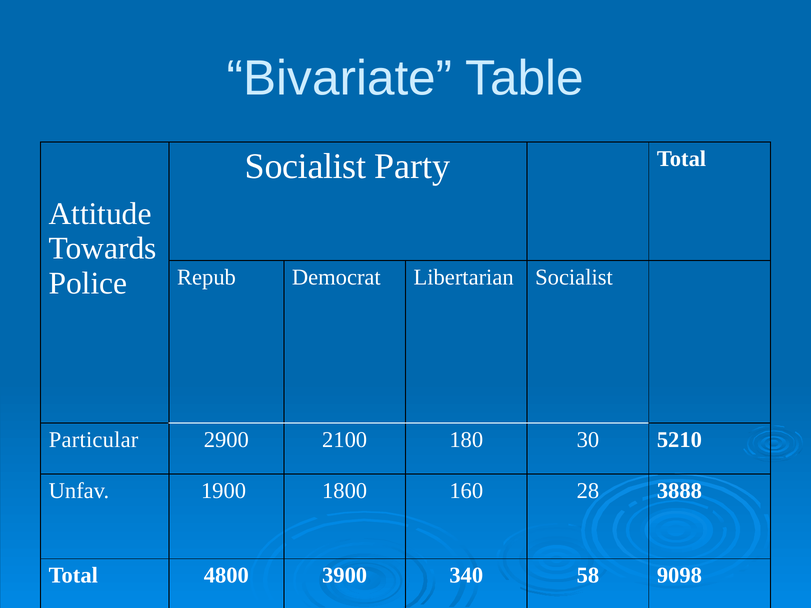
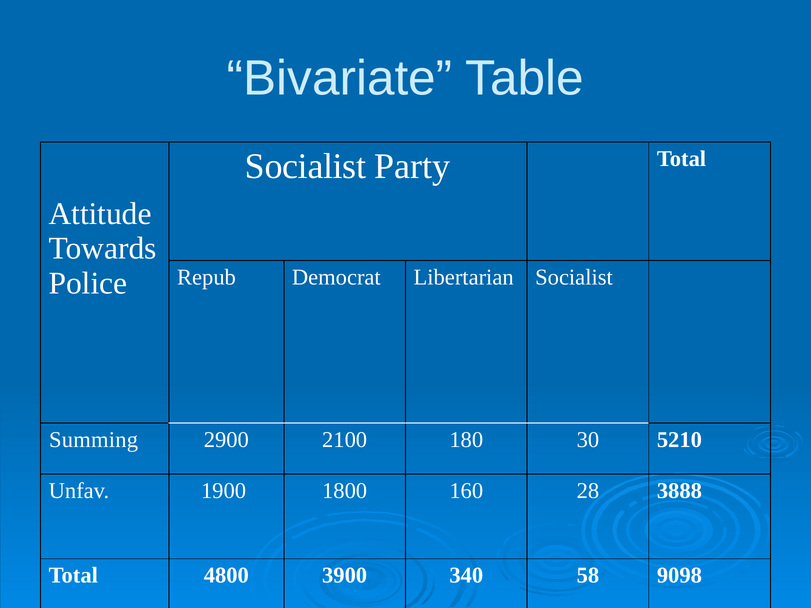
Particular: Particular -> Summing
